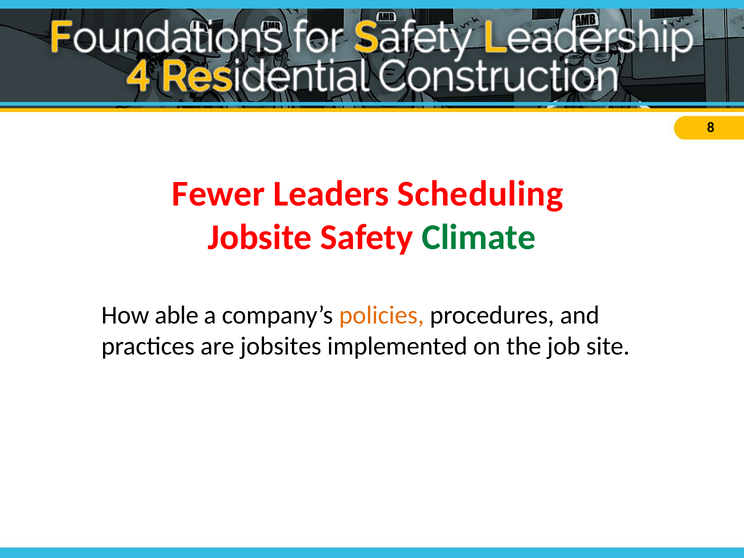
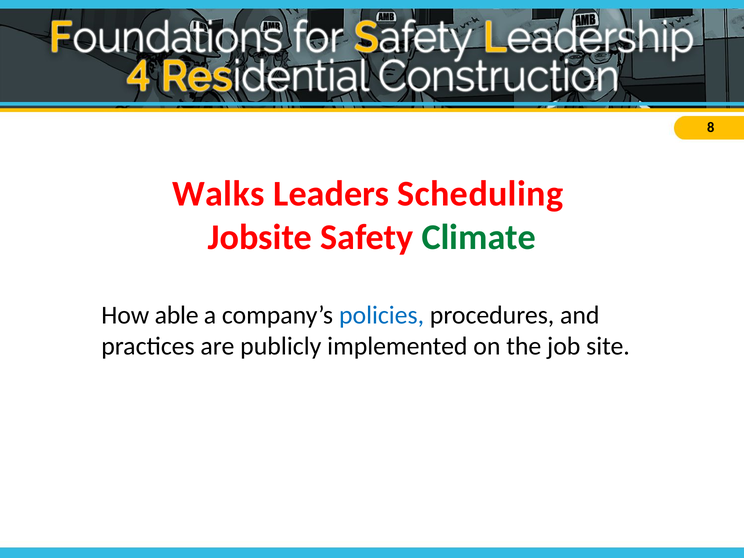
Fewer: Fewer -> Walks
policies colour: orange -> blue
jobsites: jobsites -> publicly
